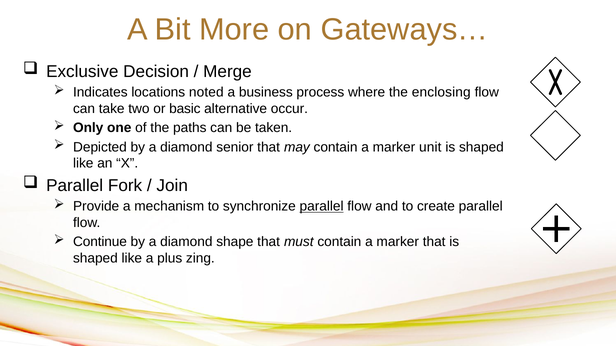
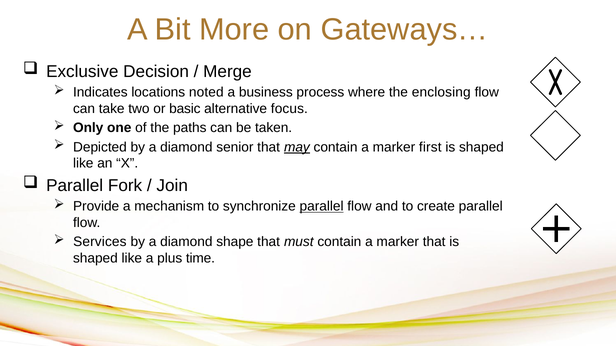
occur: occur -> focus
may underline: none -> present
unit: unit -> first
Continue: Continue -> Services
zing: zing -> time
